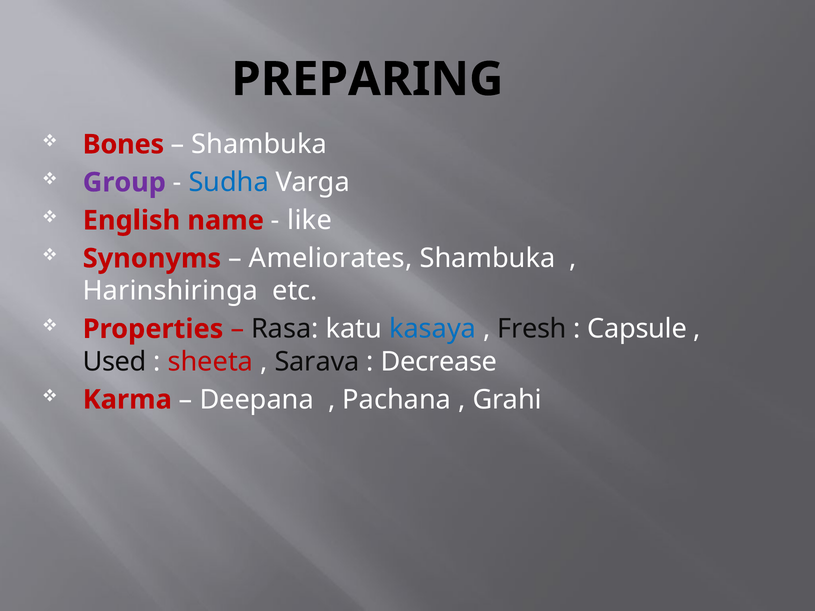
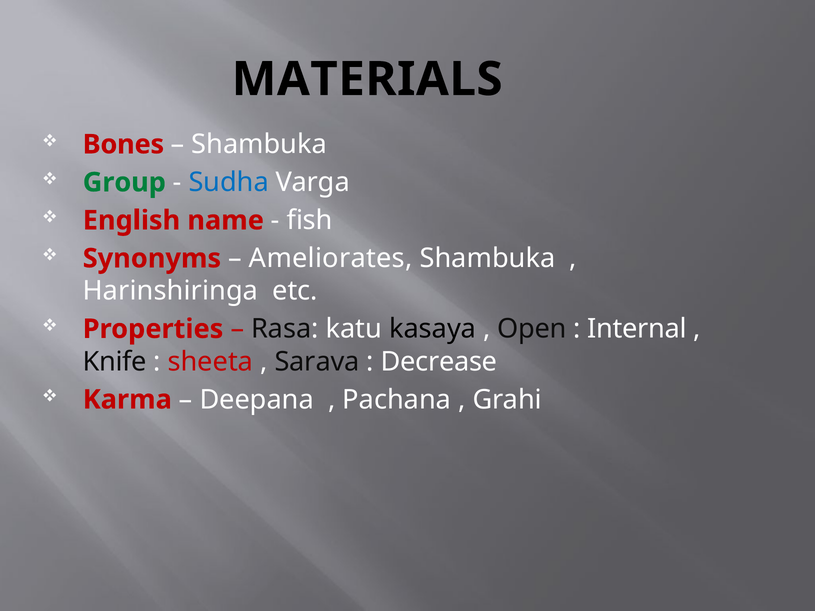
PREPARING: PREPARING -> MATERIALS
Group colour: purple -> green
like: like -> fish
kasaya colour: blue -> black
Fresh: Fresh -> Open
Capsule: Capsule -> Internal
Used: Used -> Knife
